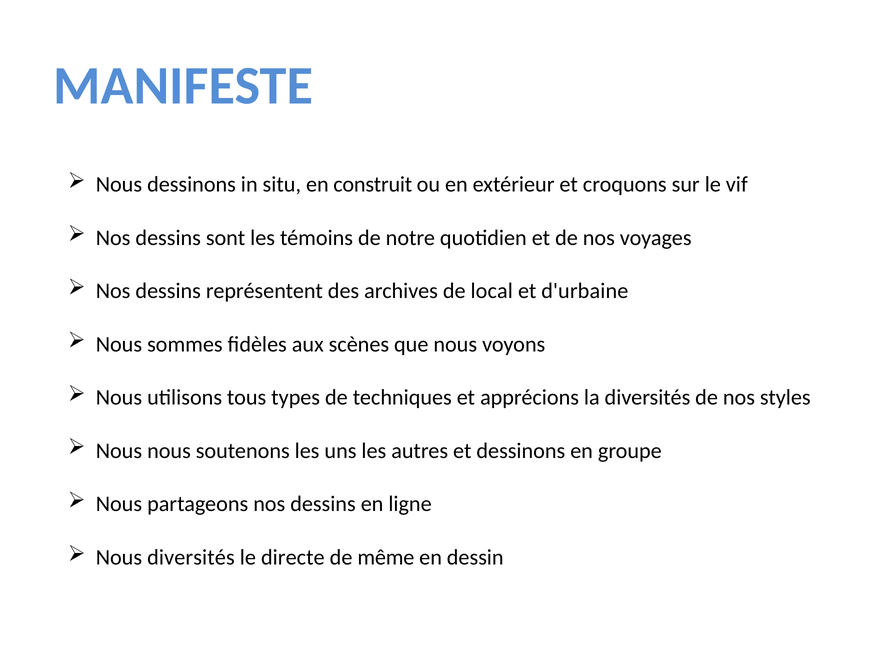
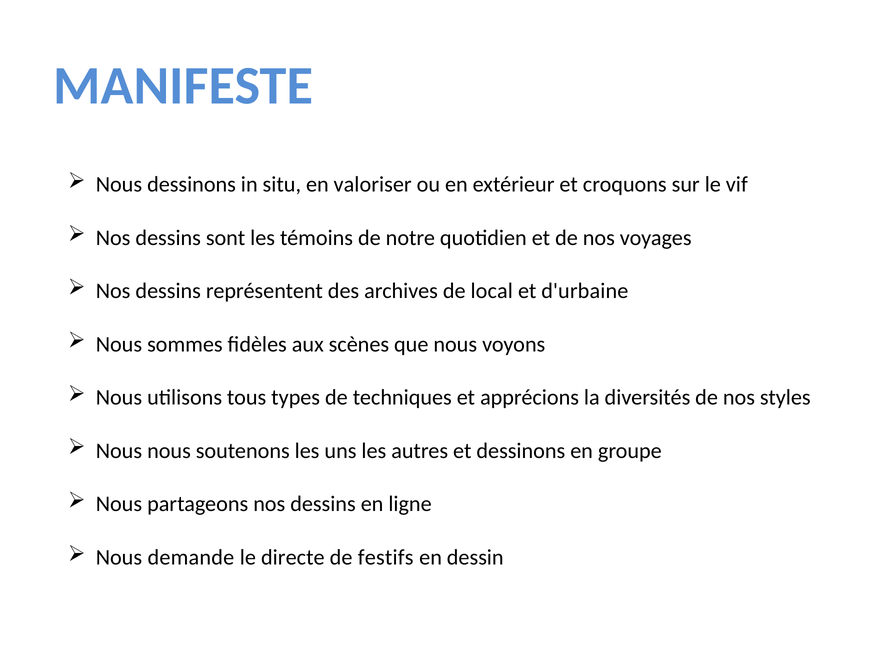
construit: construit -> valoriser
Nous diversités: diversités -> demande
même: même -> festifs
